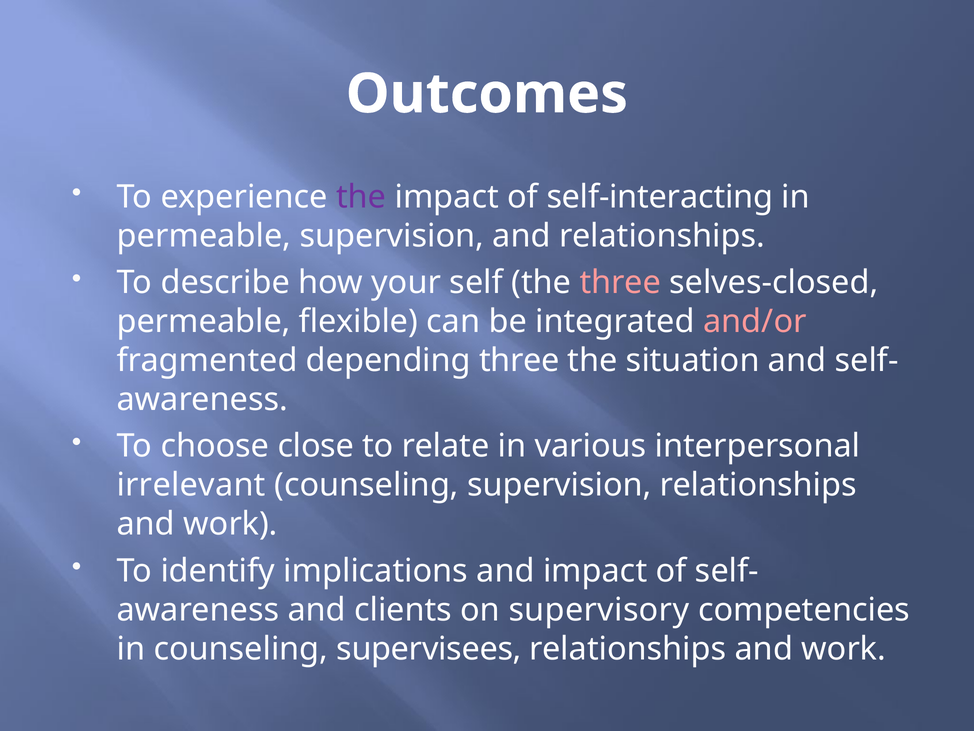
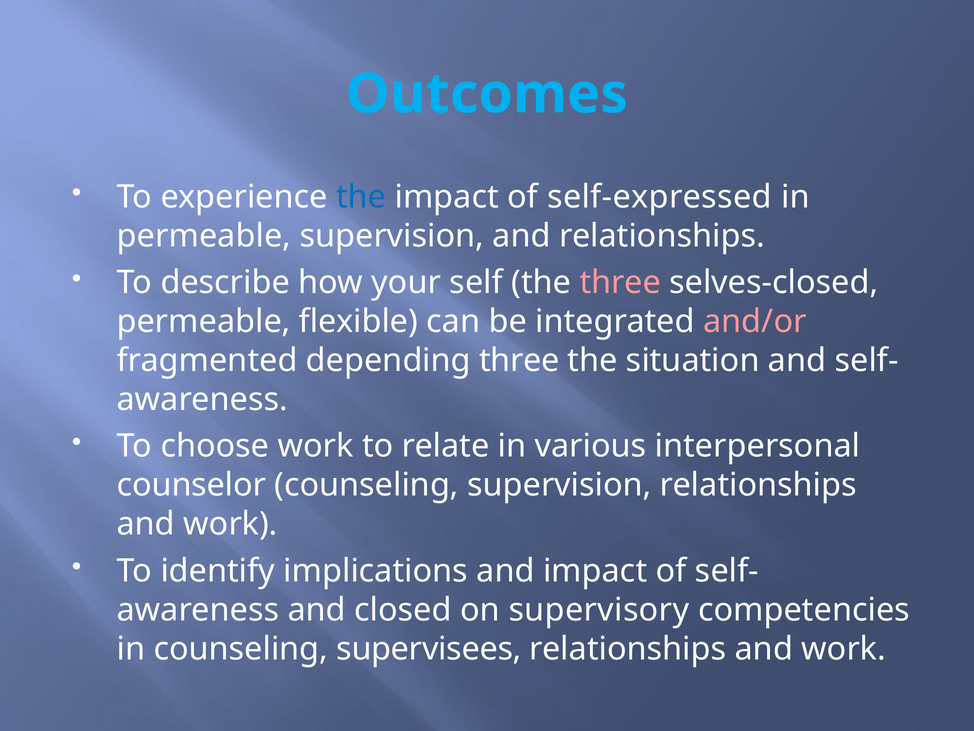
Outcomes colour: white -> light blue
the at (361, 197) colour: purple -> blue
self-interacting: self-interacting -> self-expressed
choose close: close -> work
irrelevant: irrelevant -> counselor
clients: clients -> closed
